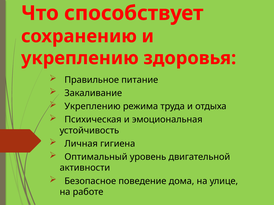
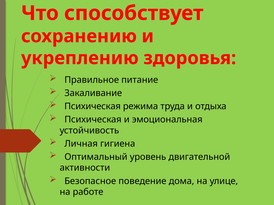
Укреплению at (92, 107): Укреплению -> Психическая
